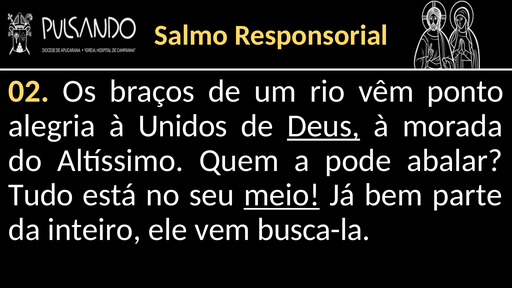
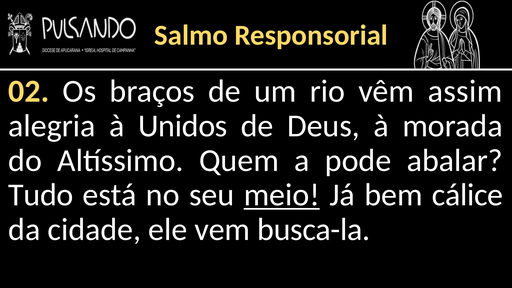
ponto: ponto -> assim
Deus underline: present -> none
parte: parte -> cálice
inteiro: inteiro -> cidade
